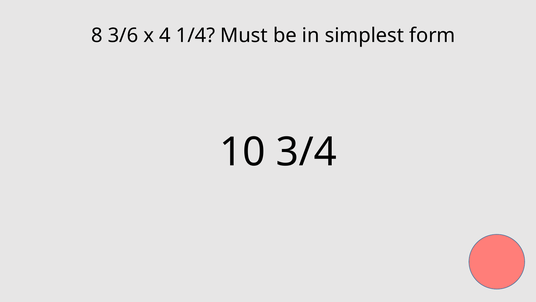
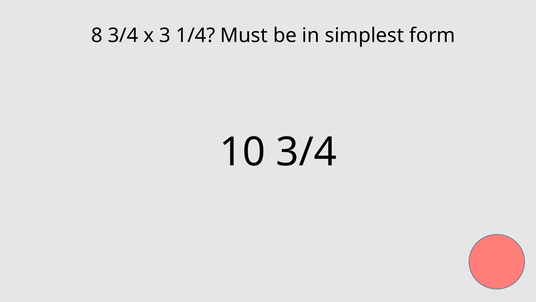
8 3/6: 3/6 -> 3/4
4: 4 -> 3
